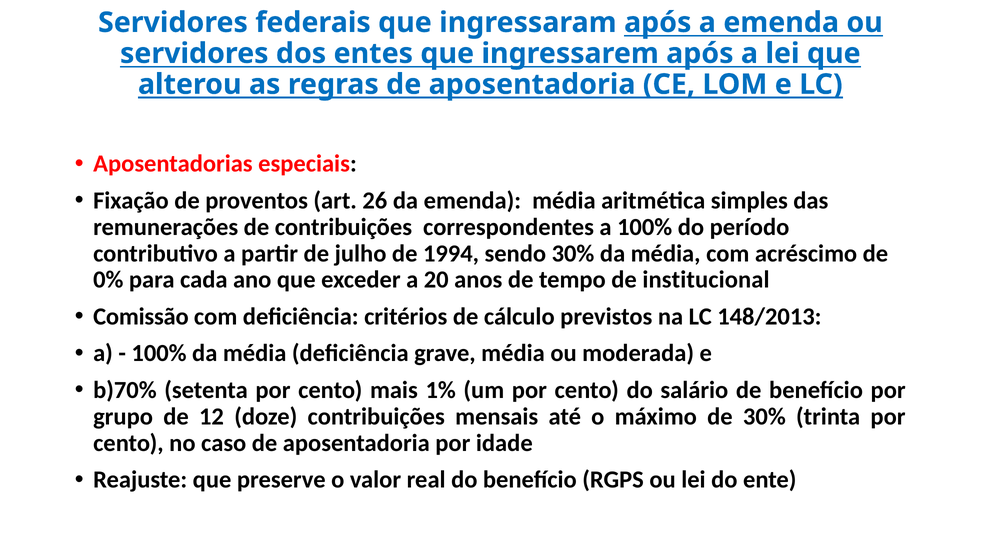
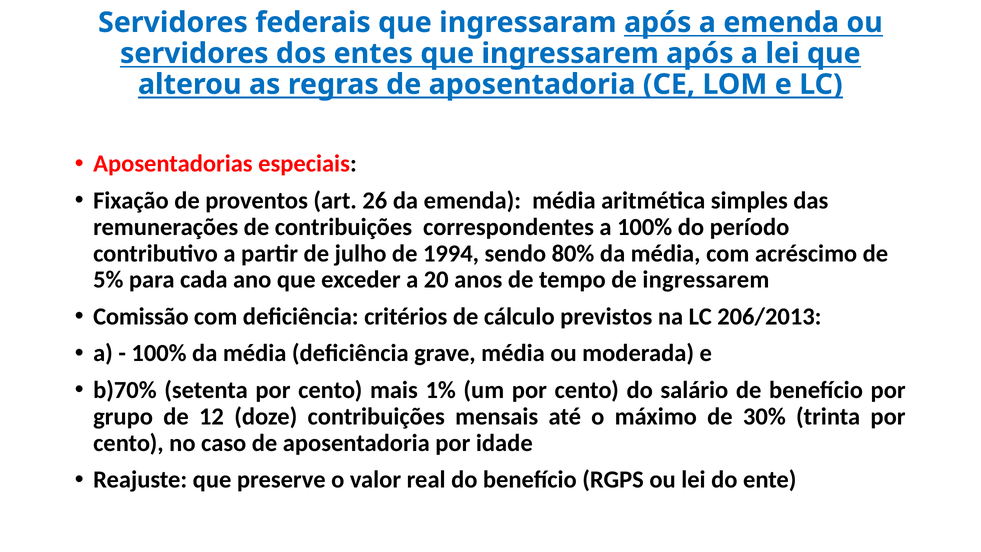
sendo 30%: 30% -> 80%
0%: 0% -> 5%
de institucional: institucional -> ingressarem
148/2013: 148/2013 -> 206/2013
